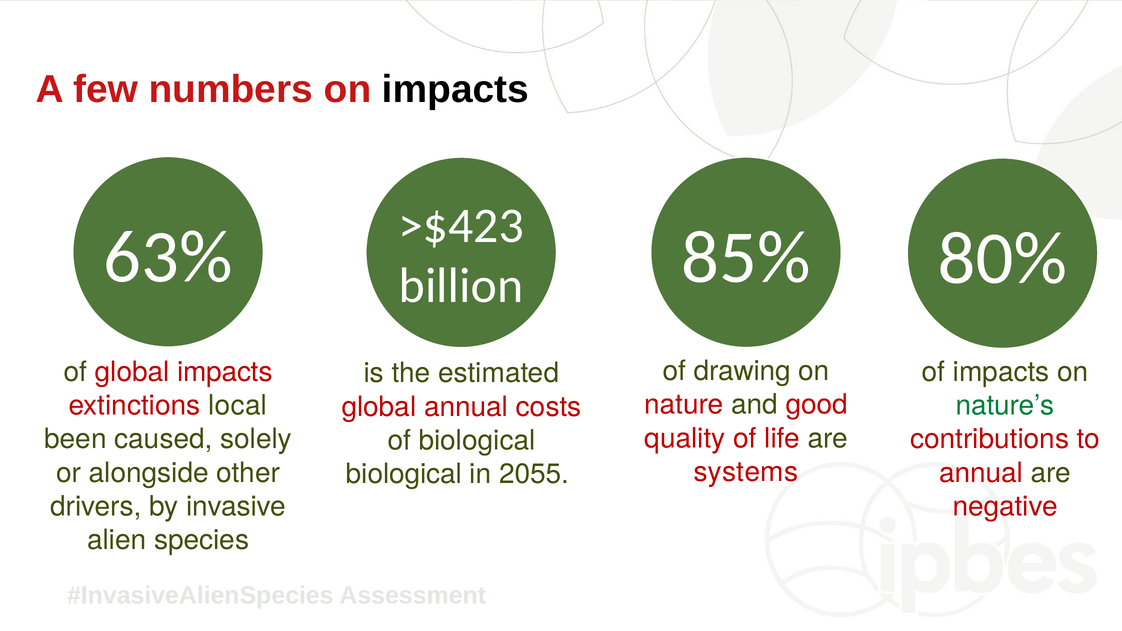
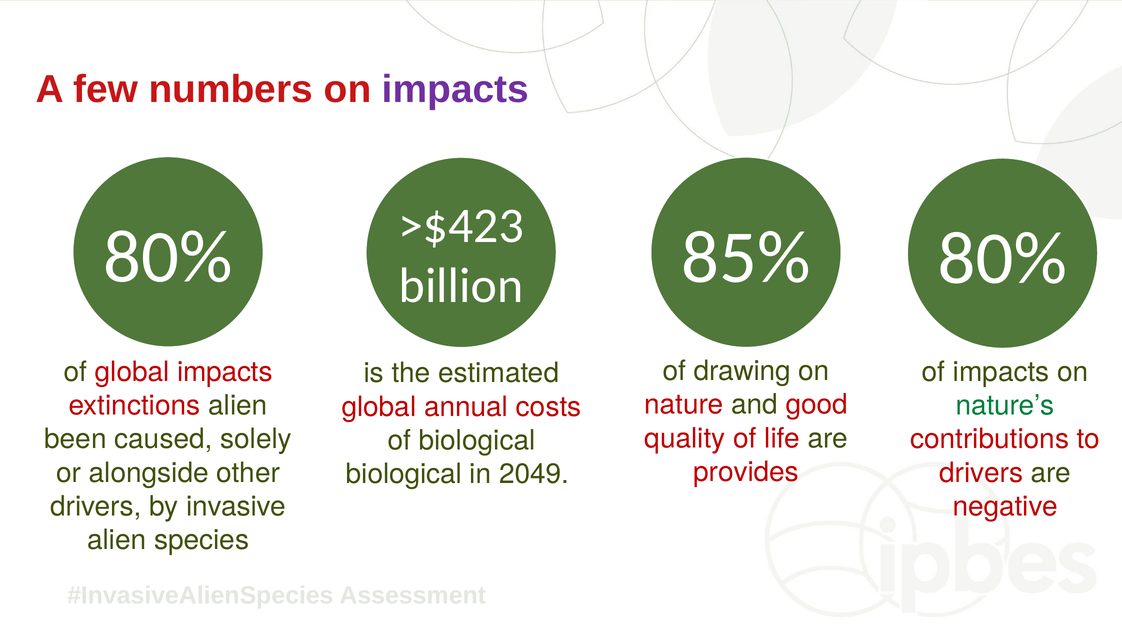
impacts at (455, 89) colour: black -> purple
63% at (168, 257): 63% -> 80%
extinctions local: local -> alien
systems: systems -> provides
annual at (981, 473): annual -> drivers
2055: 2055 -> 2049
